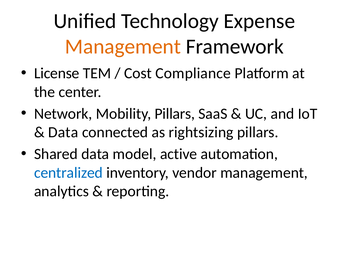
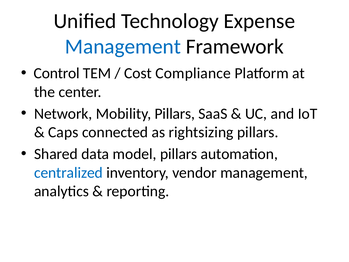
Management at (123, 47) colour: orange -> blue
License: License -> Control
Data at (63, 132): Data -> Caps
model active: active -> pillars
